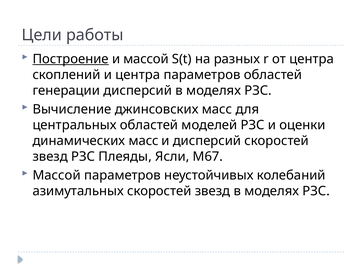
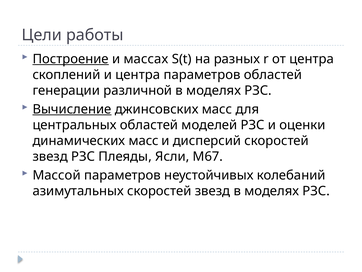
и массой: массой -> массах
генерации дисперсий: дисперсий -> различной
Вычисление underline: none -> present
